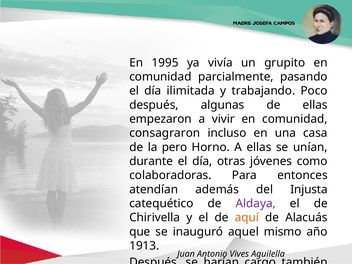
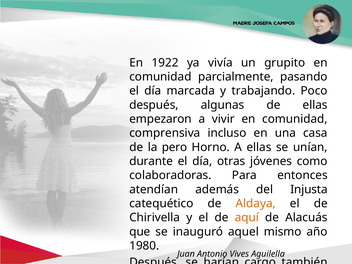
1995: 1995 -> 1922
ilimitada: ilimitada -> marcada
consagraron: consagraron -> comprensiva
Aldaya colour: purple -> orange
1913: 1913 -> 1980
